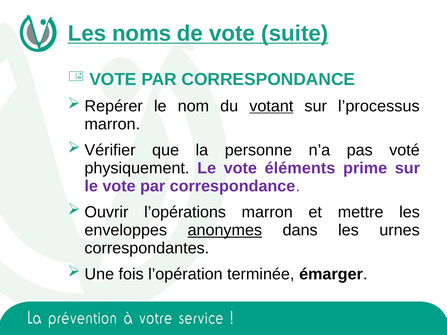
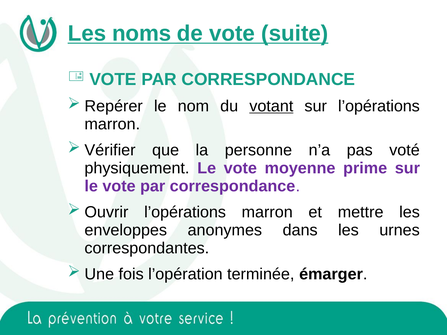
sur l’processus: l’processus -> l’opérations
éléments: éléments -> moyenne
anonymes underline: present -> none
